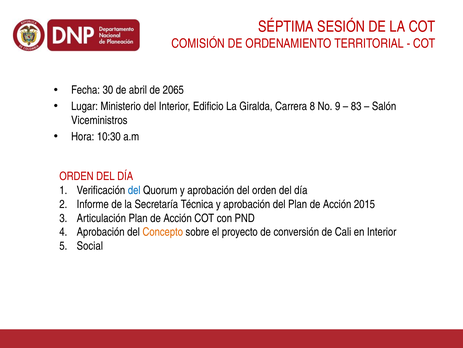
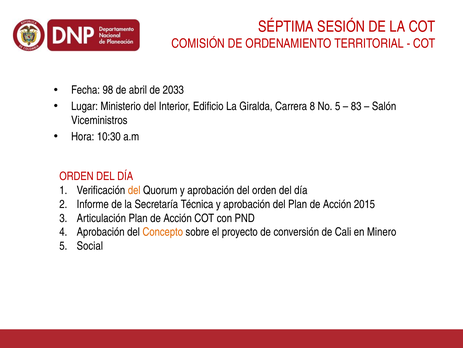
30: 30 -> 98
2065: 2065 -> 2033
No 9: 9 -> 5
del at (134, 190) colour: blue -> orange
en Interior: Interior -> Minero
